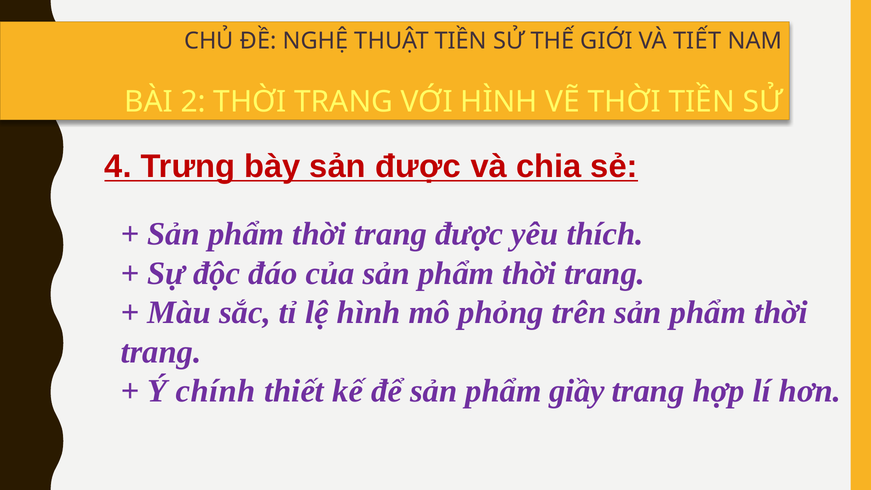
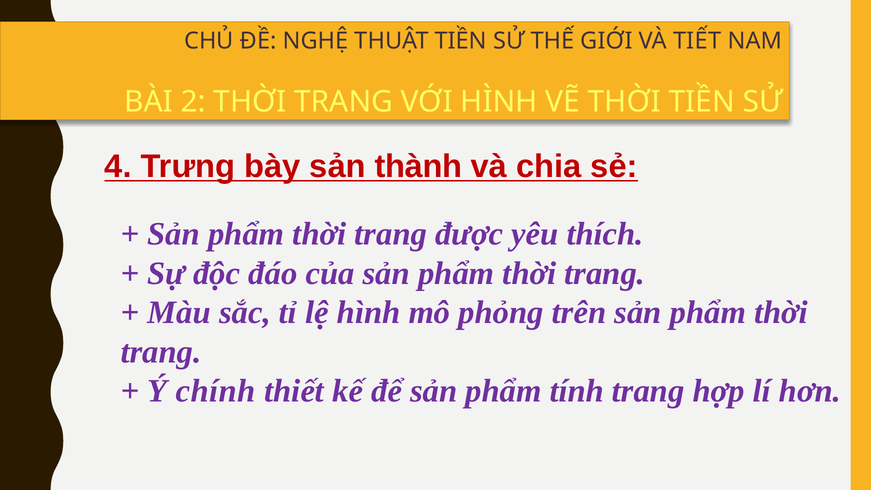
sản được: được -> thành
giầy: giầy -> tính
